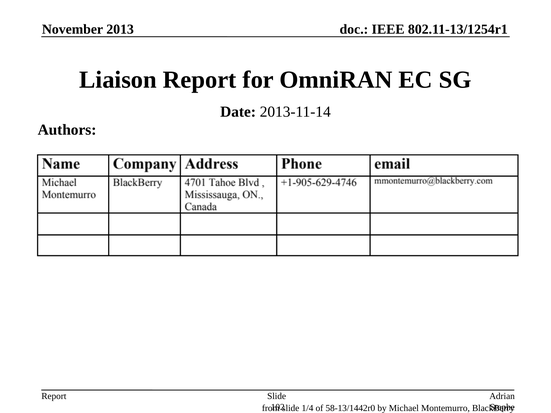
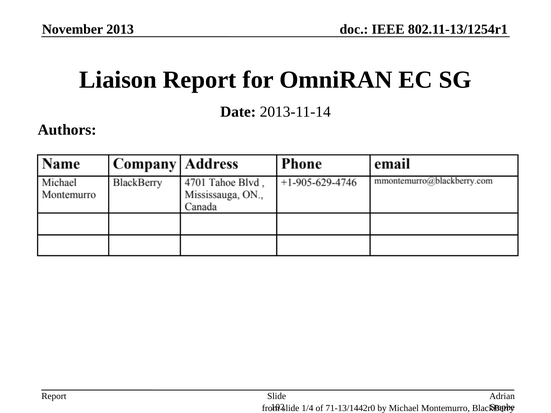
58-13/1442r0: 58-13/1442r0 -> 71-13/1442r0
